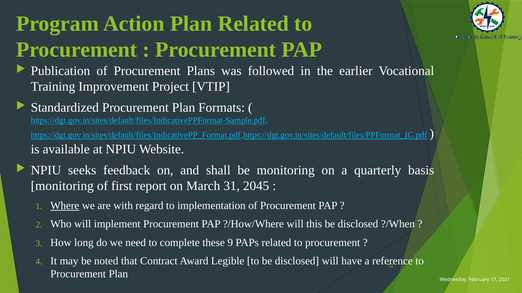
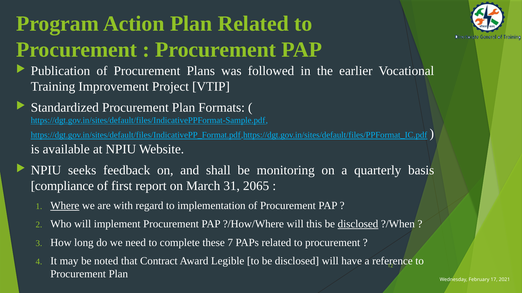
monitoring at (62, 186): monitoring -> compliance
2045: 2045 -> 2065
disclosed at (358, 225) underline: none -> present
9: 9 -> 7
